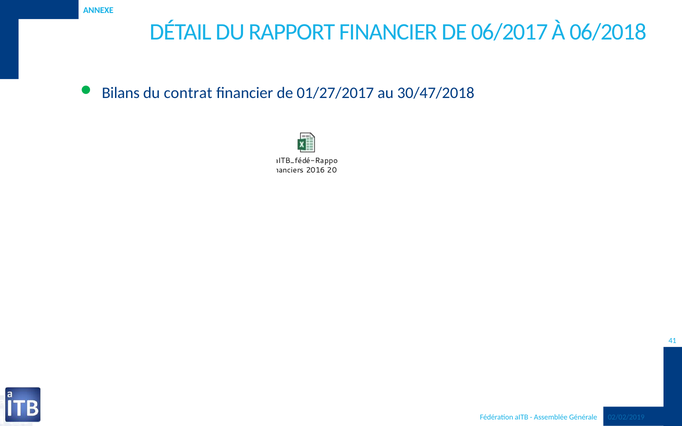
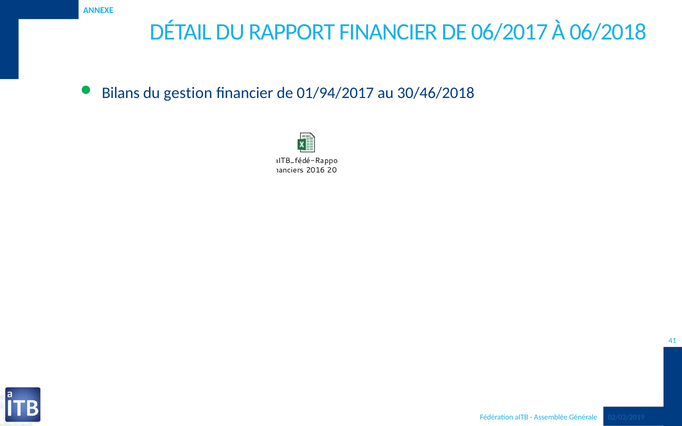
contrat: contrat -> gestion
01/27/2017: 01/27/2017 -> 01/94/2017
30/47/2018: 30/47/2018 -> 30/46/2018
